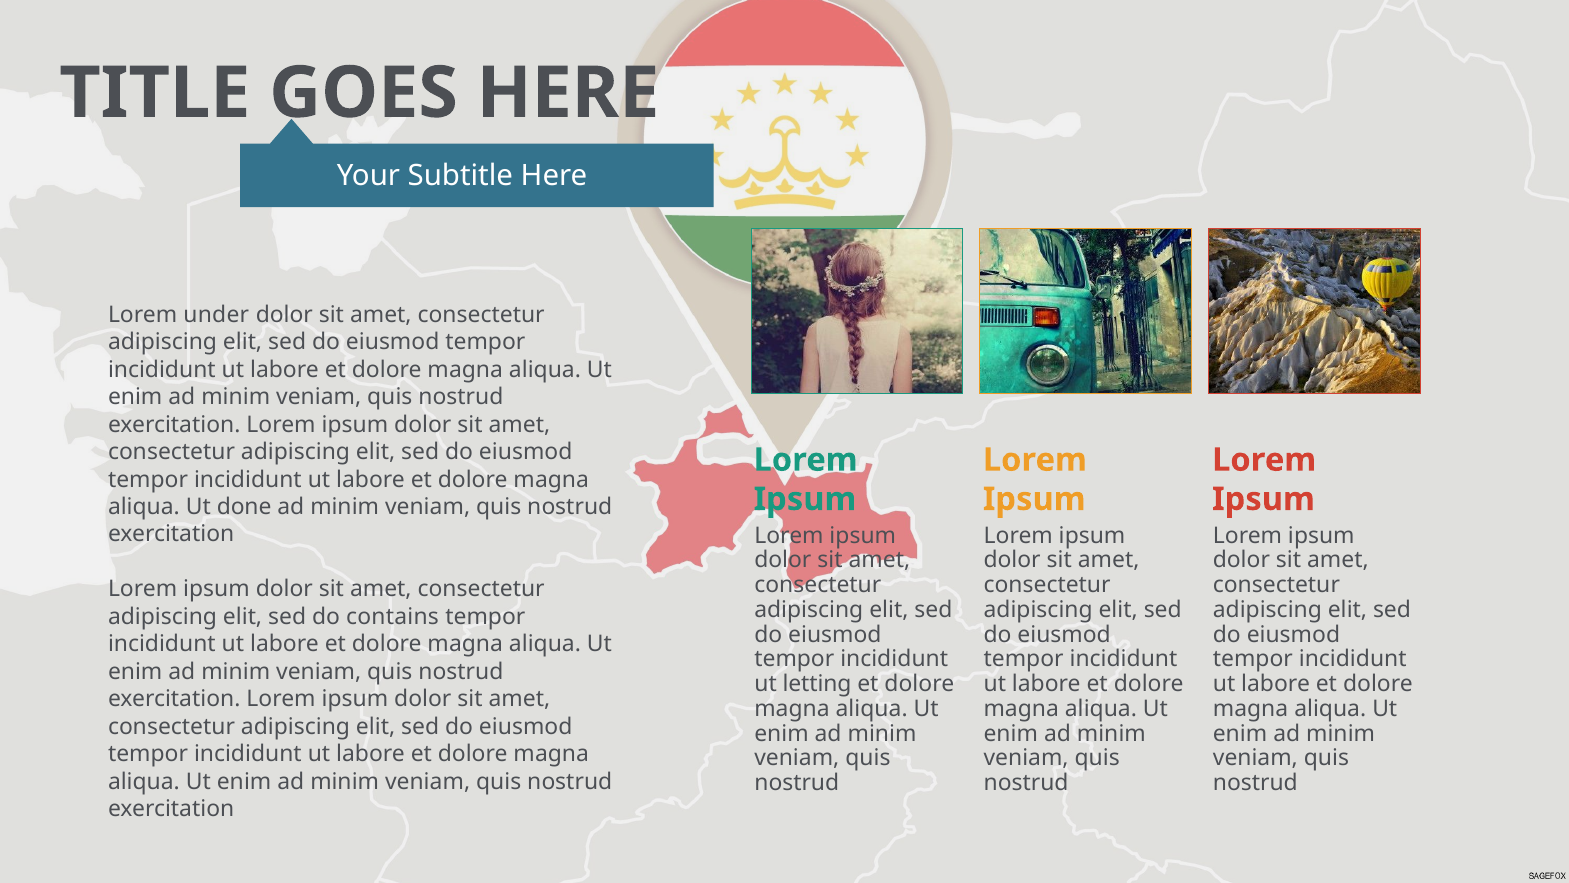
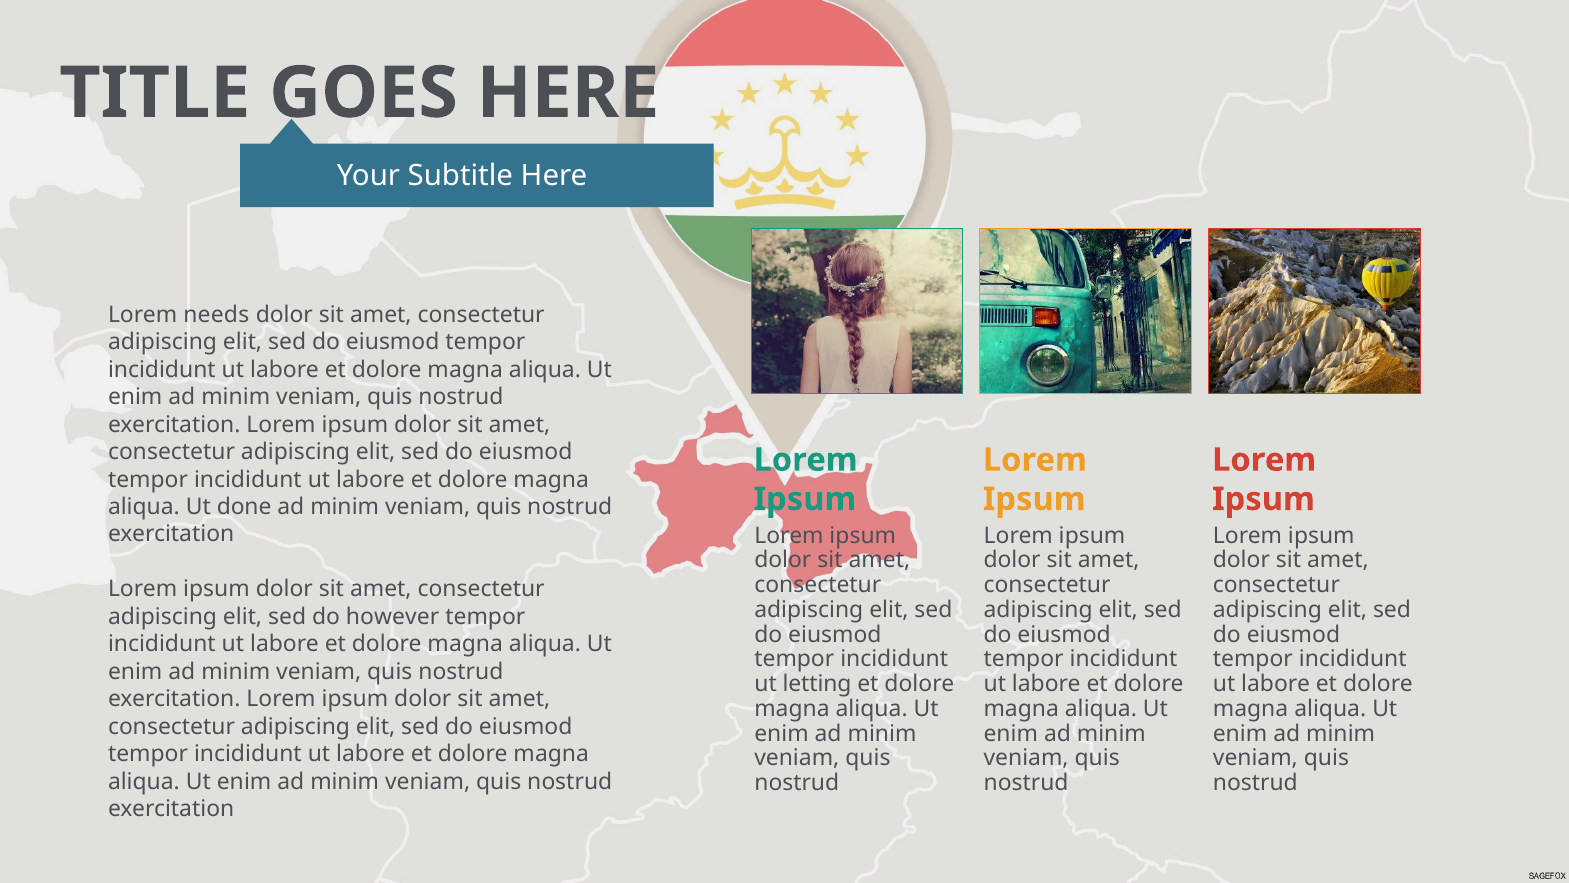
under: under -> needs
contains: contains -> however
